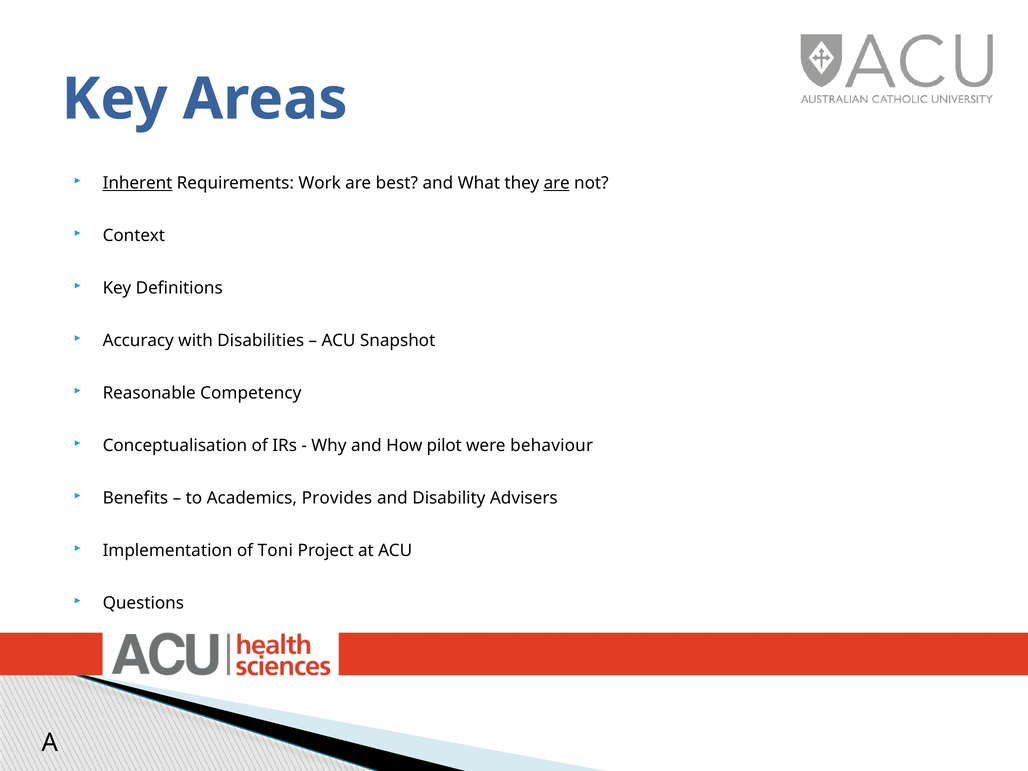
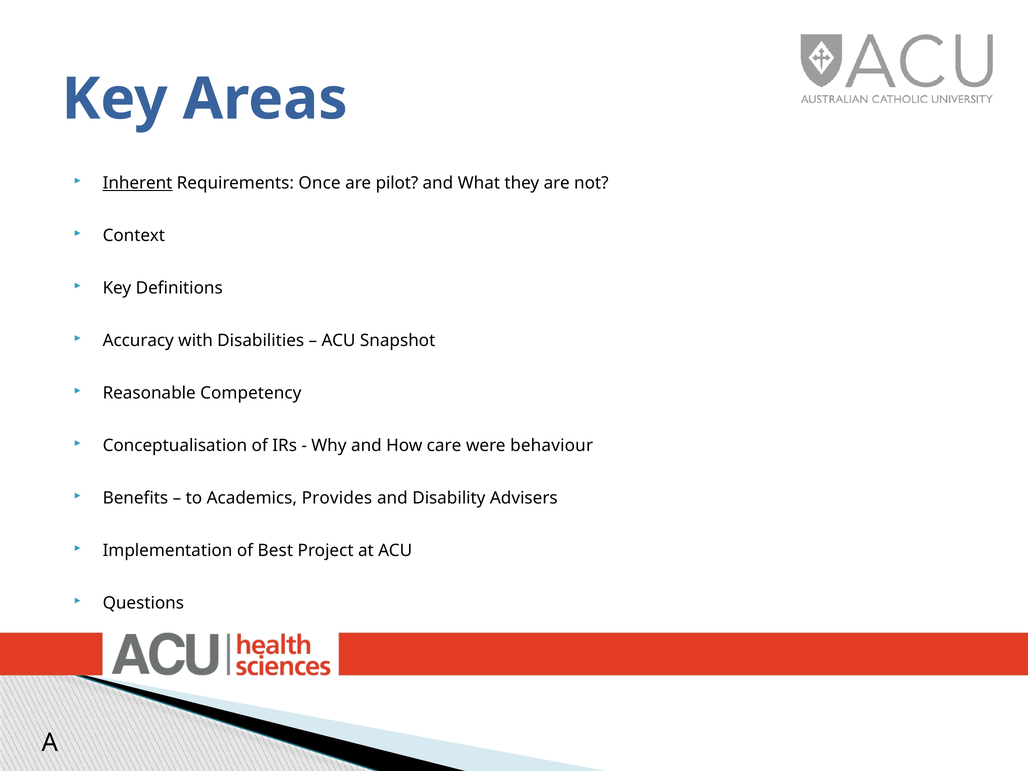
Work: Work -> Once
best: best -> pilot
are at (557, 183) underline: present -> none
pilot: pilot -> care
Toni: Toni -> Best
